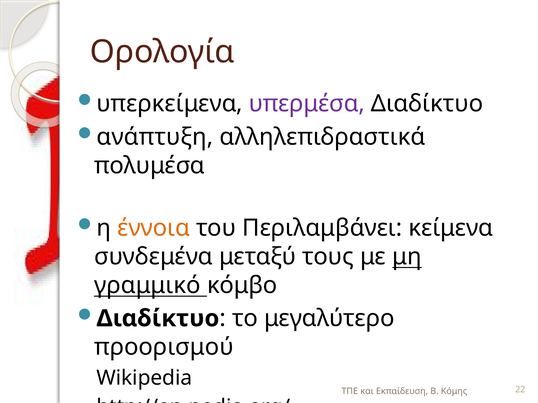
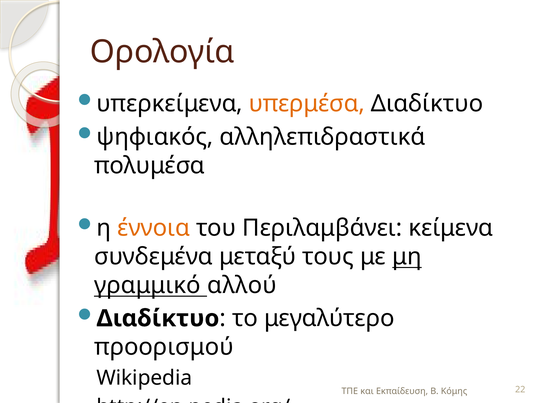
υπερμέσα colour: purple -> orange
ανάπτυξη: ανάπτυξη -> ψηφιακός
κόμβο: κόμβο -> αλλού
